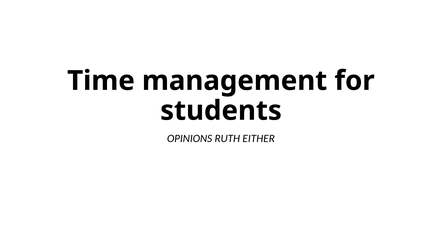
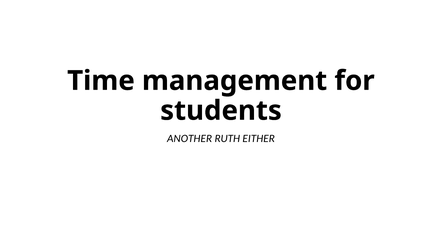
OPINIONS: OPINIONS -> ANOTHER
